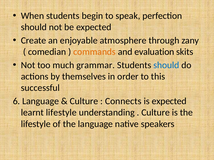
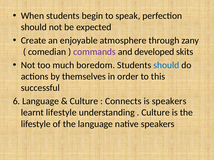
commands colour: orange -> purple
evaluation: evaluation -> developed
grammar: grammar -> boredom
is expected: expected -> speakers
